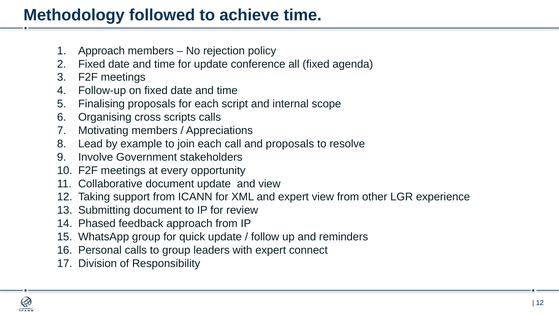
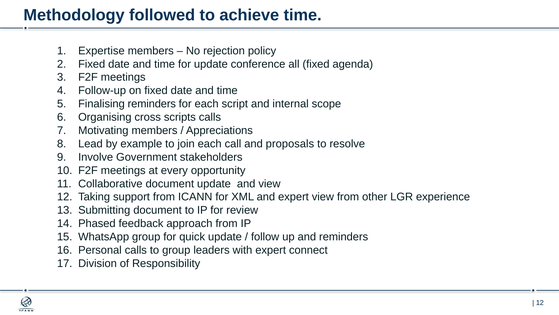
Approach at (102, 51): Approach -> Expertise
Finalising proposals: proposals -> reminders
